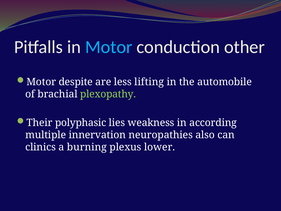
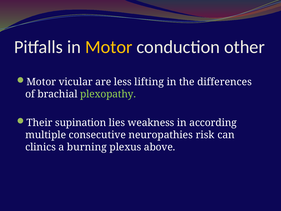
Motor at (109, 47) colour: light blue -> yellow
despite: despite -> vicular
automobile: automobile -> differences
polyphasic: polyphasic -> supination
innervation: innervation -> consecutive
also: also -> risk
lower: lower -> above
